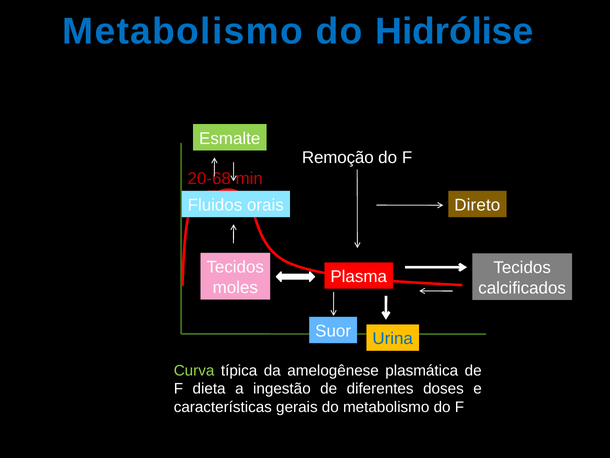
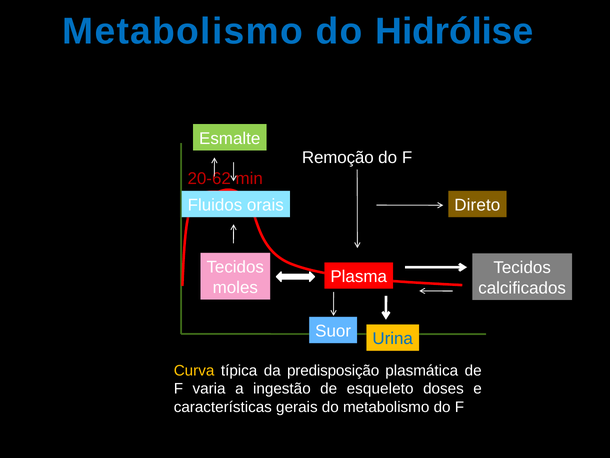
20-68: 20-68 -> 20-62
Curva colour: light green -> yellow
amelogênese: amelogênese -> predisposição
dieta: dieta -> varia
diferentes: diferentes -> esqueleto
